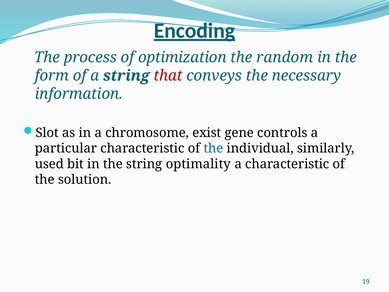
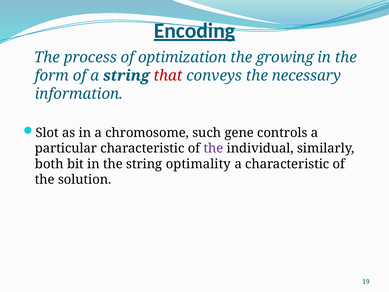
random: random -> growing
exist: exist -> such
the at (213, 148) colour: blue -> purple
used: used -> both
